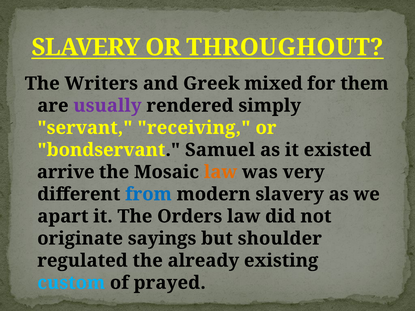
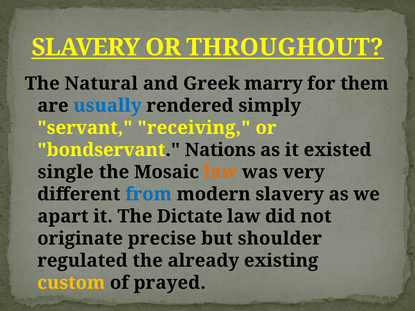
Writers: Writers -> Natural
mixed: mixed -> marry
usually colour: purple -> blue
Samuel: Samuel -> Nations
arrive: arrive -> single
Orders: Orders -> Dictate
sayings: sayings -> precise
custom colour: light blue -> yellow
